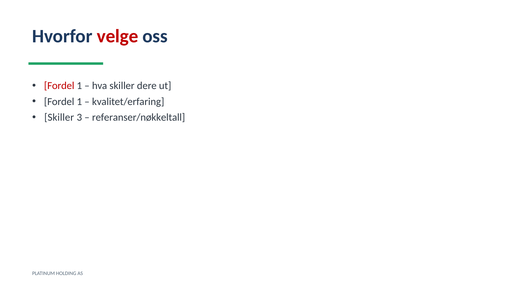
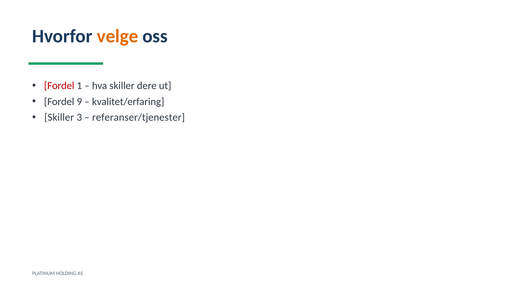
velge colour: red -> orange
1 at (79, 102): 1 -> 9
referanser/nøkkeltall: referanser/nøkkeltall -> referanser/tjenester
